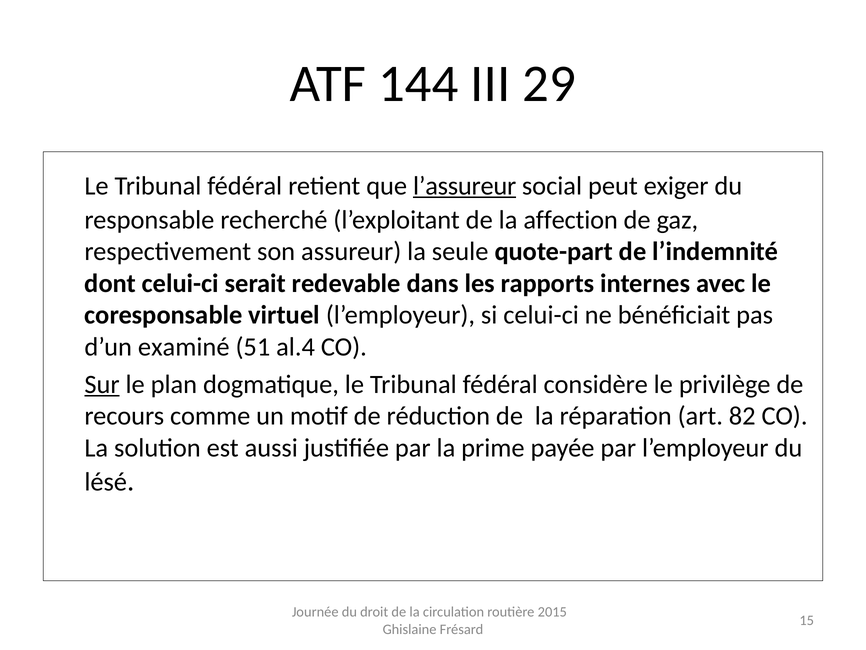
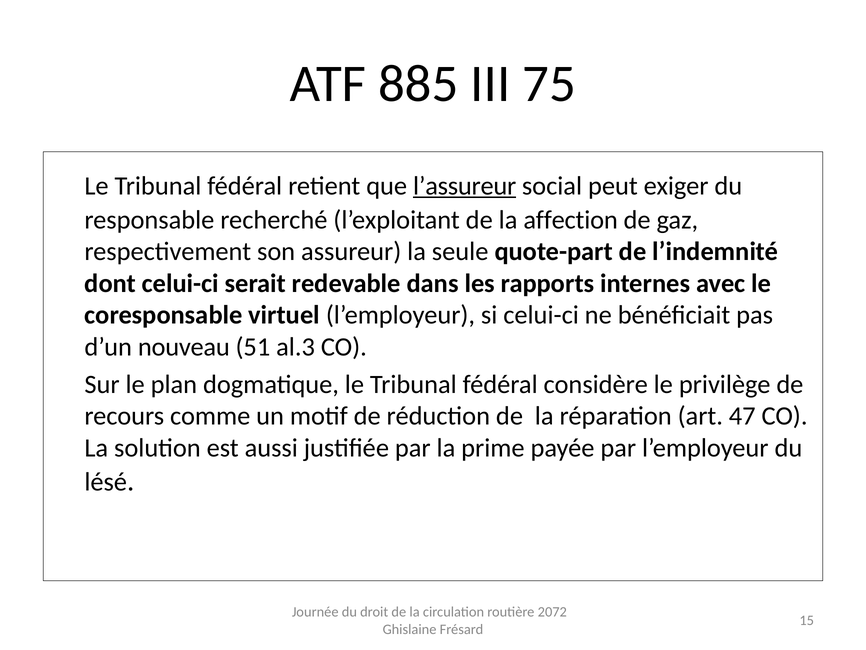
144: 144 -> 885
29: 29 -> 75
examiné: examiné -> nouveau
al.4: al.4 -> al.3
Sur underline: present -> none
82: 82 -> 47
2015: 2015 -> 2072
